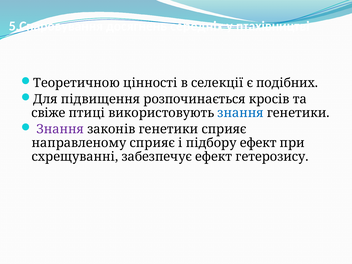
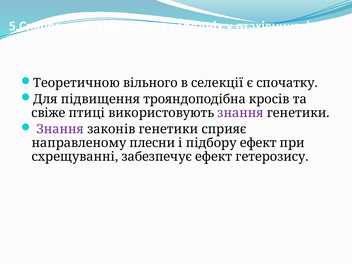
цінності: цінності -> вільного
подібних: подібних -> спочатку
розпочинається: розпочинається -> трояндоподібна
знання at (241, 113) colour: blue -> purple
направленому сприяє: сприяє -> плесни
